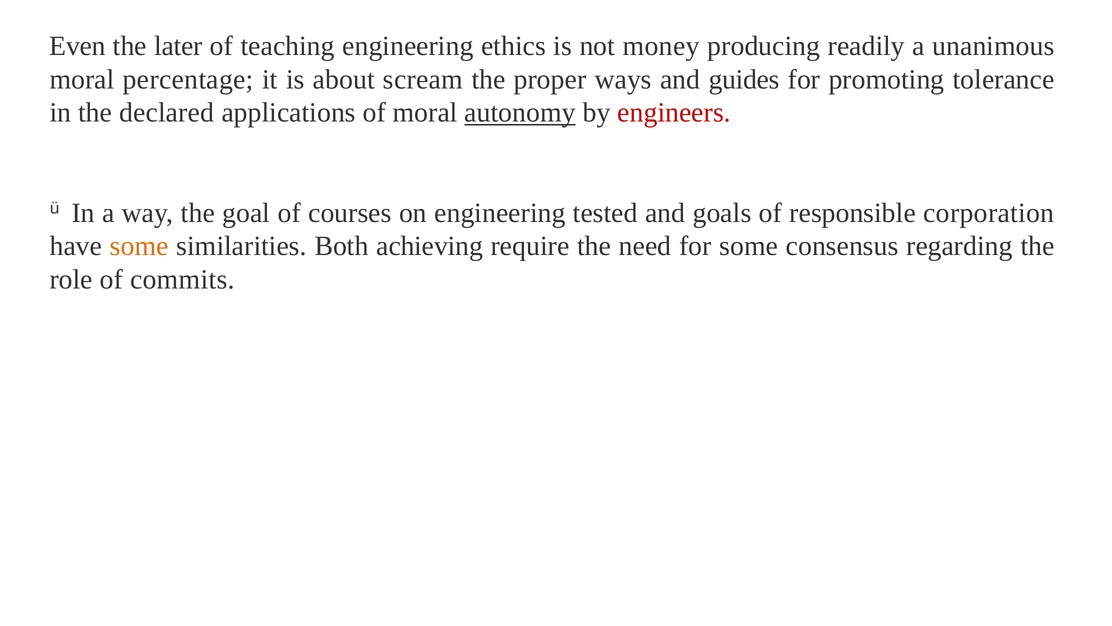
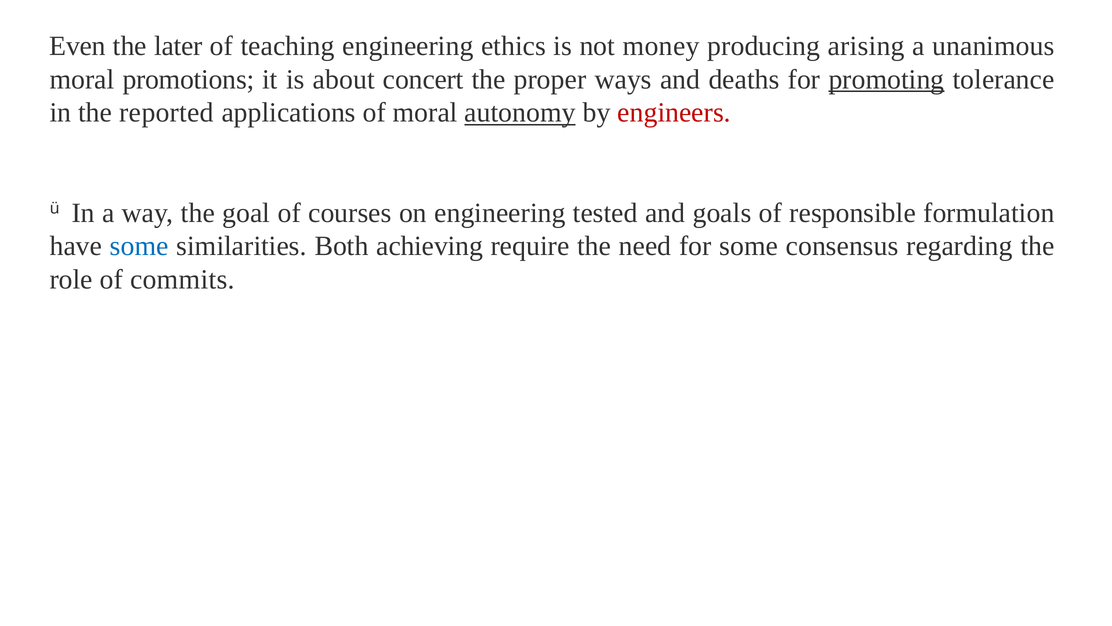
readily: readily -> arising
percentage: percentage -> promotions
scream: scream -> concert
guides: guides -> deaths
promoting underline: none -> present
declared: declared -> reported
corporation: corporation -> formulation
some at (139, 246) colour: orange -> blue
